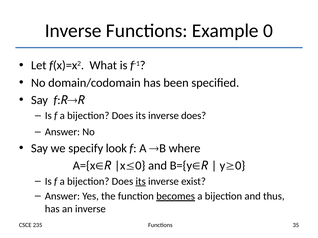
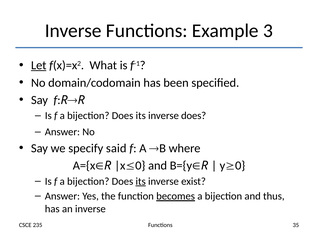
0: 0 -> 3
Let underline: none -> present
look: look -> said
